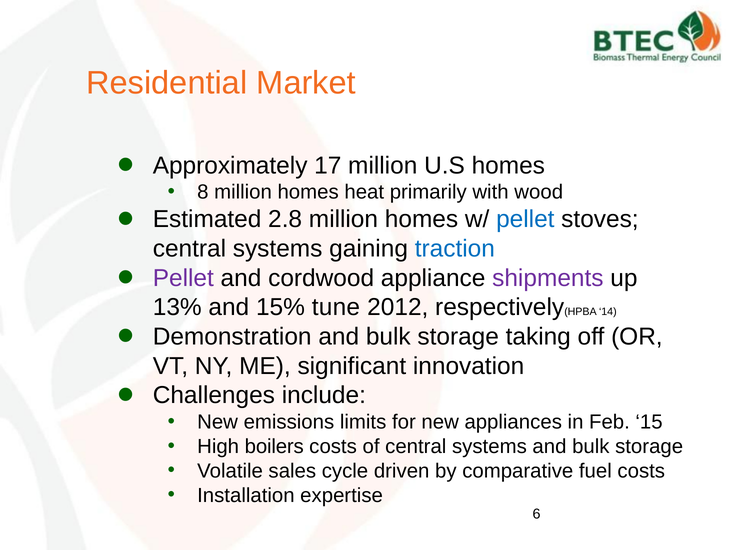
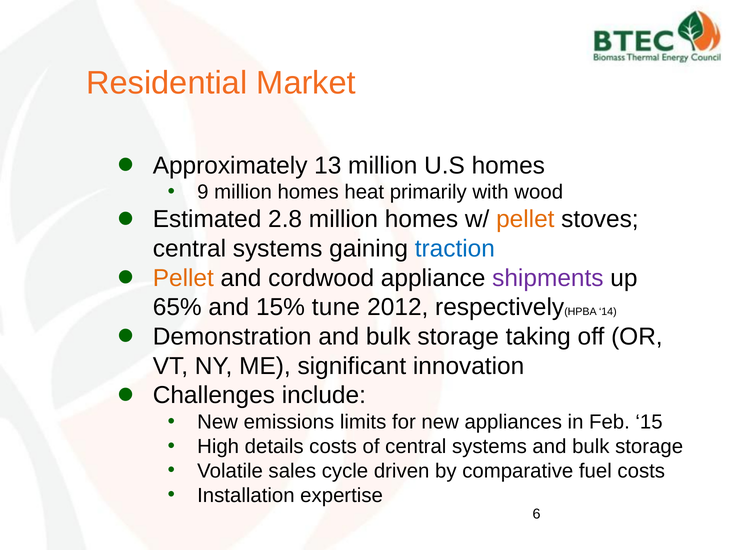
17: 17 -> 13
8: 8 -> 9
pellet at (525, 219) colour: blue -> orange
Pellet at (183, 278) colour: purple -> orange
13%: 13% -> 65%
boilers: boilers -> details
